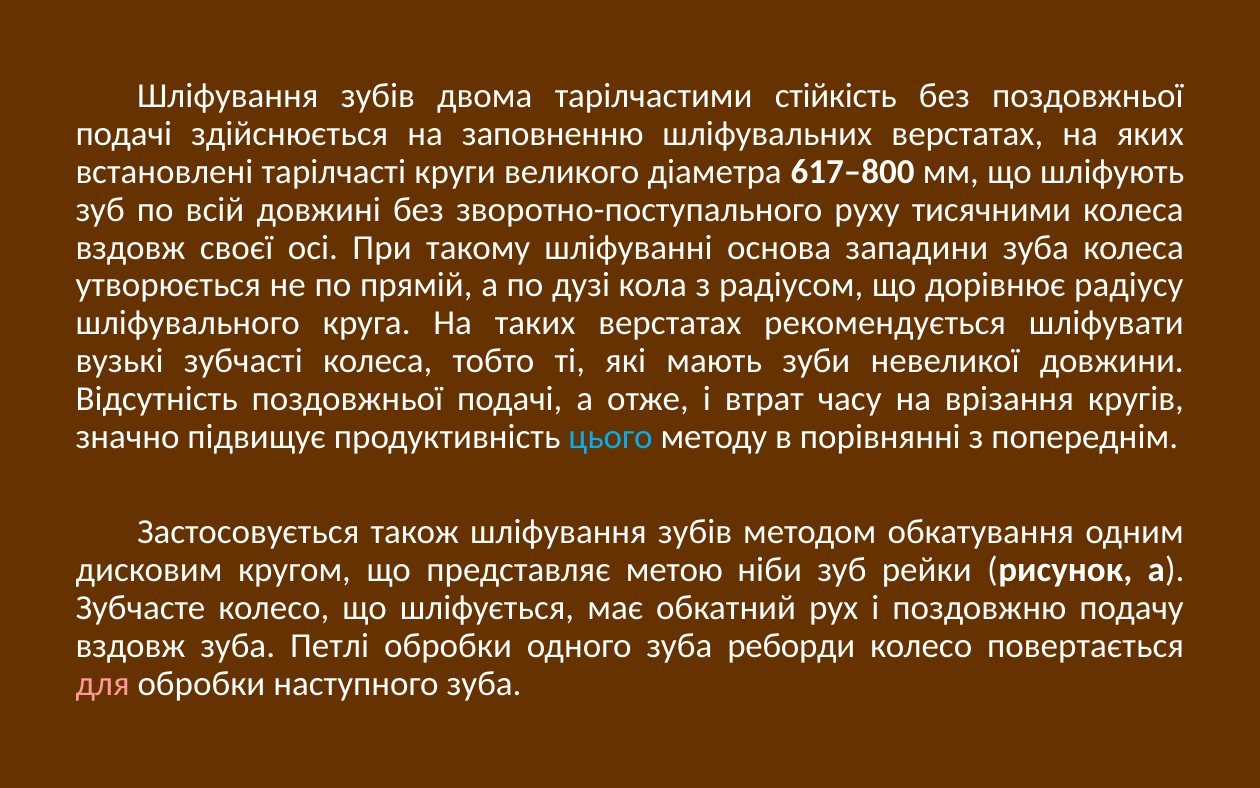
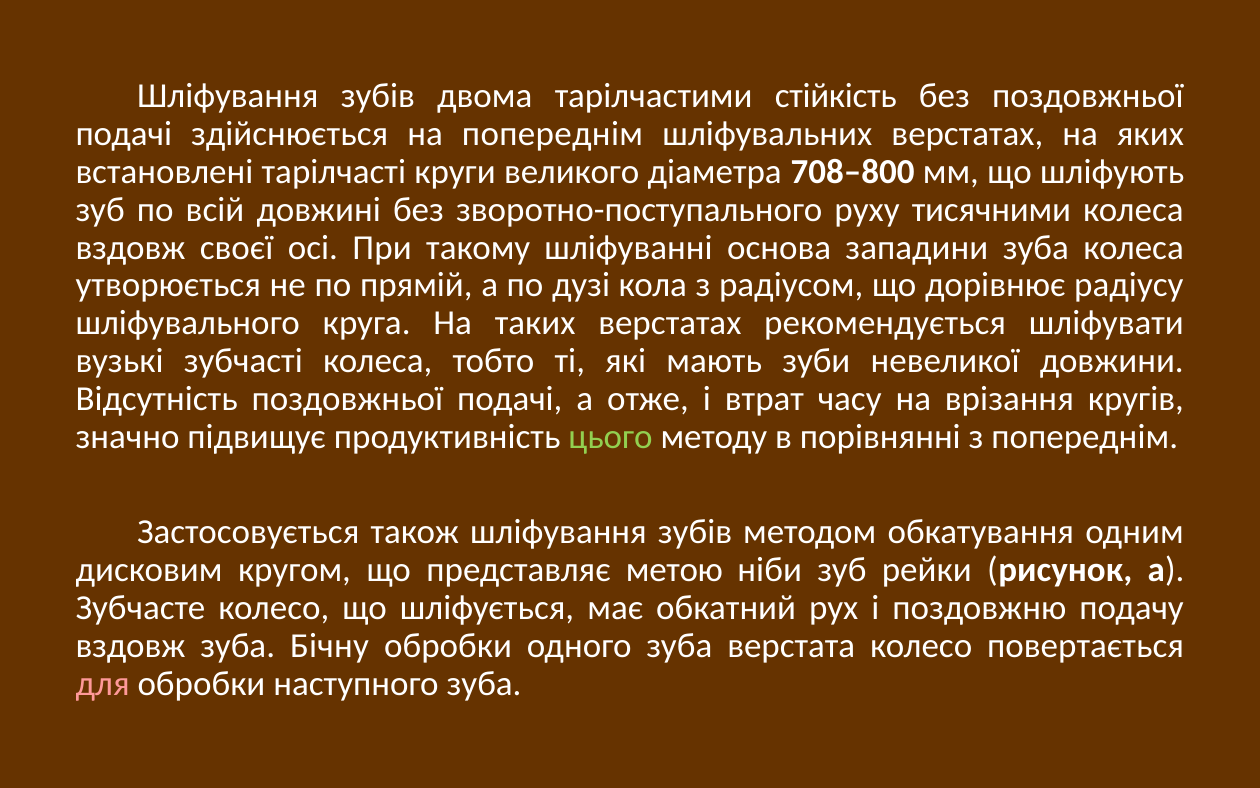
на заповненню: заповненню -> попереднім
617–800: 617–800 -> 708–800
цього colour: light blue -> light green
Петлі: Петлі -> Бічну
реборди: реборди -> верстата
